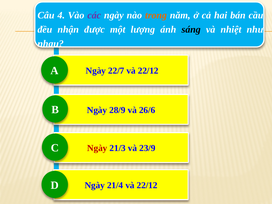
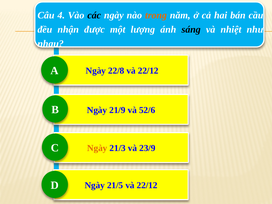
các colour: purple -> black
22/7: 22/7 -> 22/8
28/9: 28/9 -> 21/9
26/6: 26/6 -> 52/6
Ngày at (97, 148) colour: red -> orange
21/4: 21/4 -> 21/5
